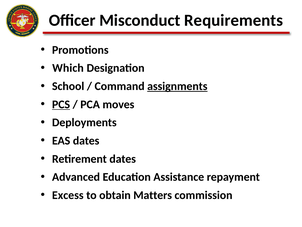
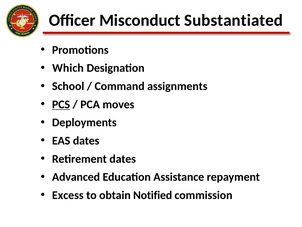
Requirements: Requirements -> Substantiated
assignments underline: present -> none
Matters: Matters -> Notified
